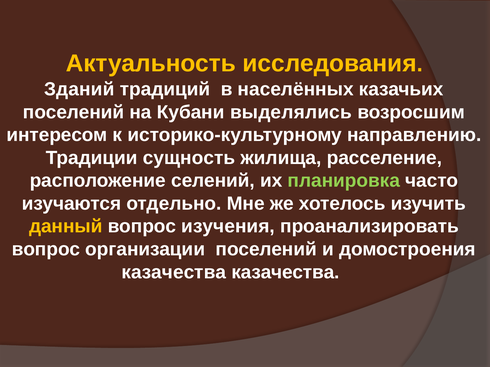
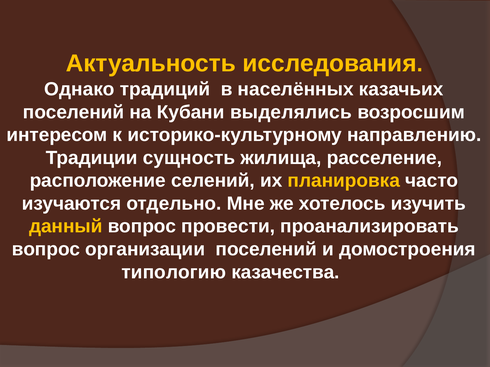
Зданий: Зданий -> Однако
планировка colour: light green -> yellow
изучения: изучения -> провести
казачества at (174, 272): казачества -> типологию
